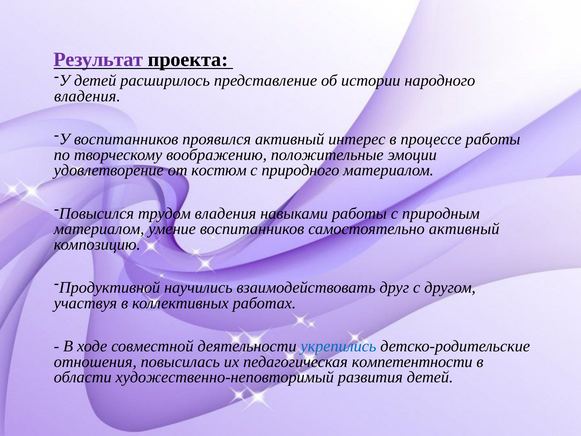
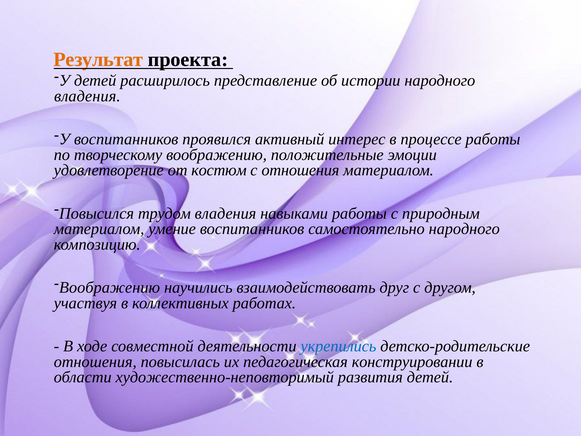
Результат colour: purple -> orange
с природного: природного -> отношения
самостоятельно активный: активный -> народного
Продуктивной at (110, 287): Продуктивной -> Воображению
компетентности: компетентности -> конструировании
